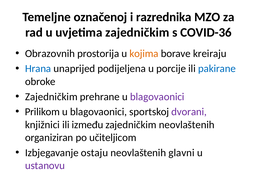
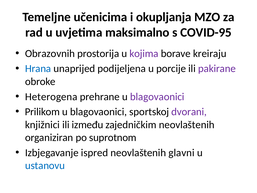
označenoj: označenoj -> učenicima
razrednika: razrednika -> okupljanja
uvjetima zajedničkim: zajedničkim -> maksimalno
COVID-36: COVID-36 -> COVID-95
kojima colour: orange -> purple
pakirane colour: blue -> purple
Zajedničkim at (51, 97): Zajedničkim -> Heterogena
učiteljicom: učiteljicom -> suprotnom
ostaju: ostaju -> ispred
ustanovu colour: purple -> blue
